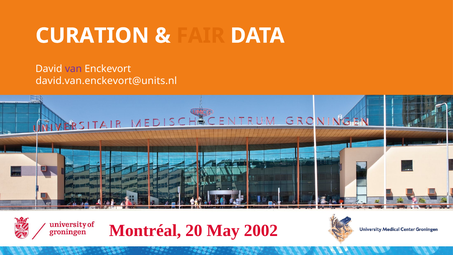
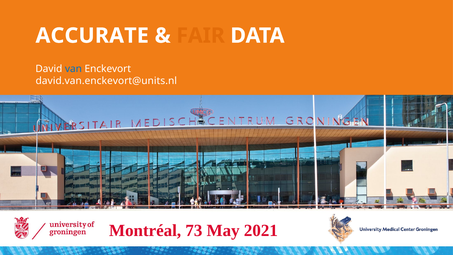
CURATION: CURATION -> ACCURATE
van colour: purple -> blue
20: 20 -> 73
2002: 2002 -> 2021
